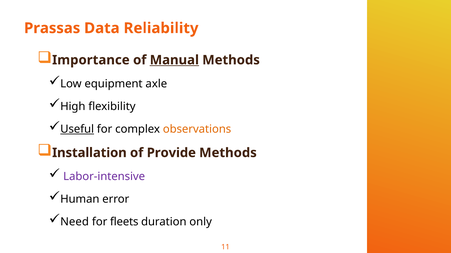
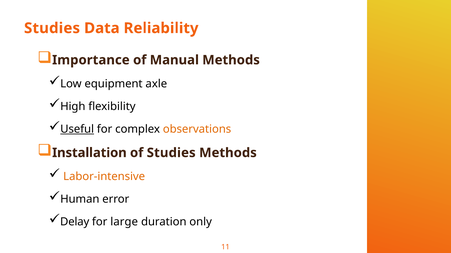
Prassas at (52, 28): Prassas -> Studies
Manual underline: present -> none
of Provide: Provide -> Studies
Labor-intensive colour: purple -> orange
Need: Need -> Delay
fleets: fleets -> large
